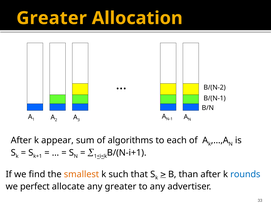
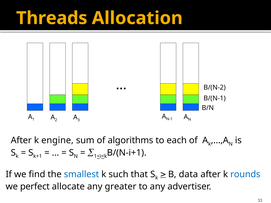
Greater at (52, 18): Greater -> Threads
appear: appear -> engine
smallest colour: orange -> blue
than: than -> data
